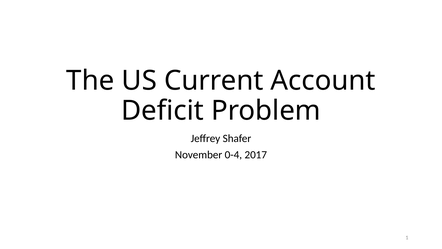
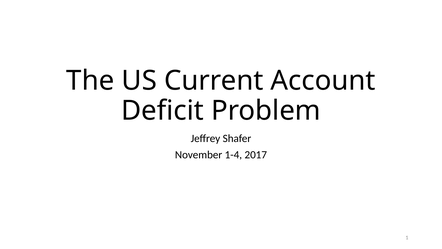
0-4: 0-4 -> 1-4
